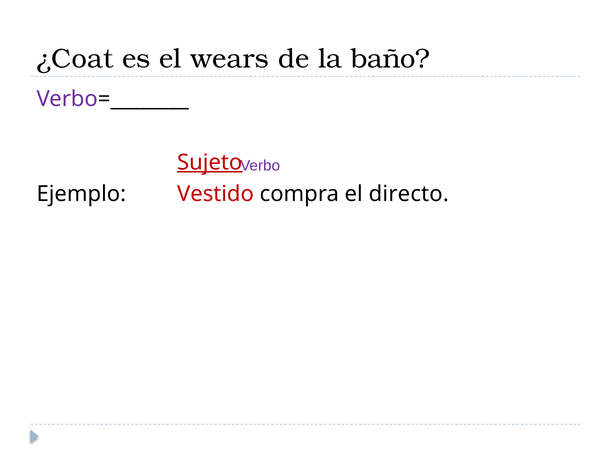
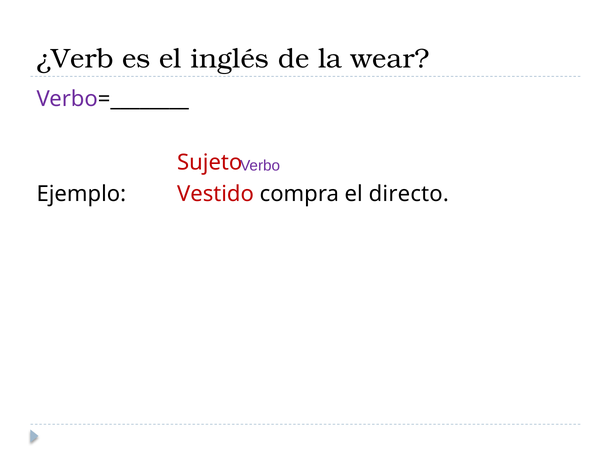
¿Coat: ¿Coat -> ¿Verb
wears: wears -> inglés
baño: baño -> wear
Sujeto underline: present -> none
